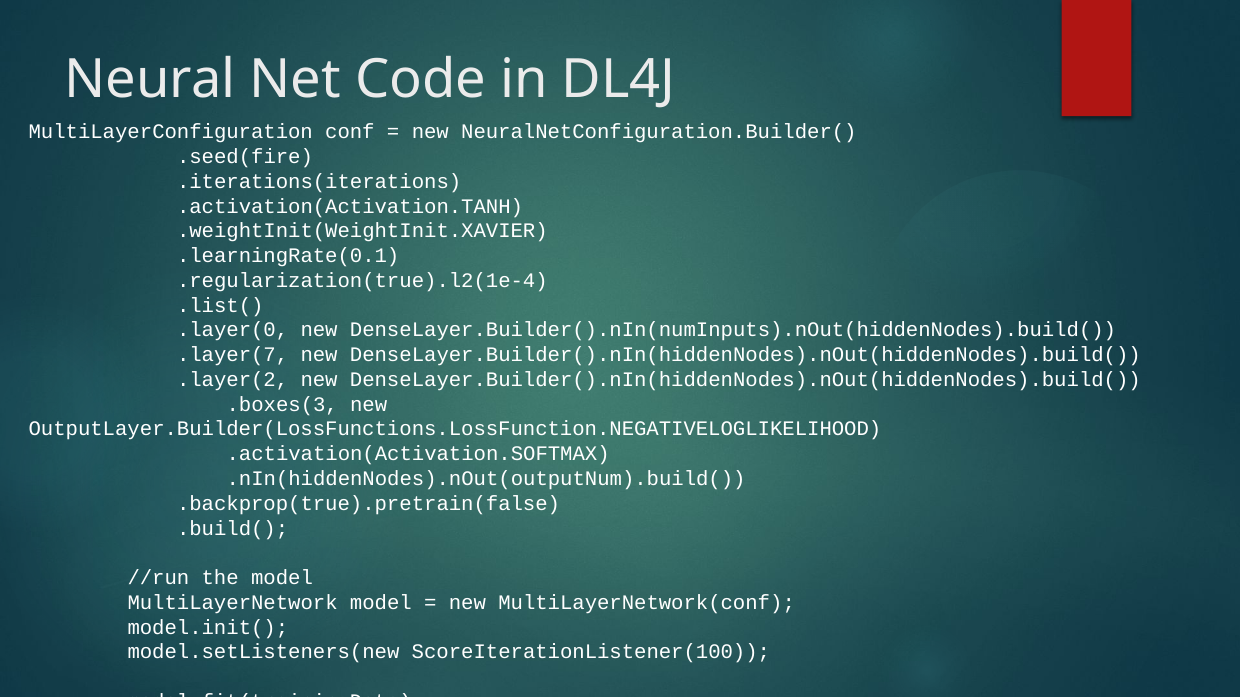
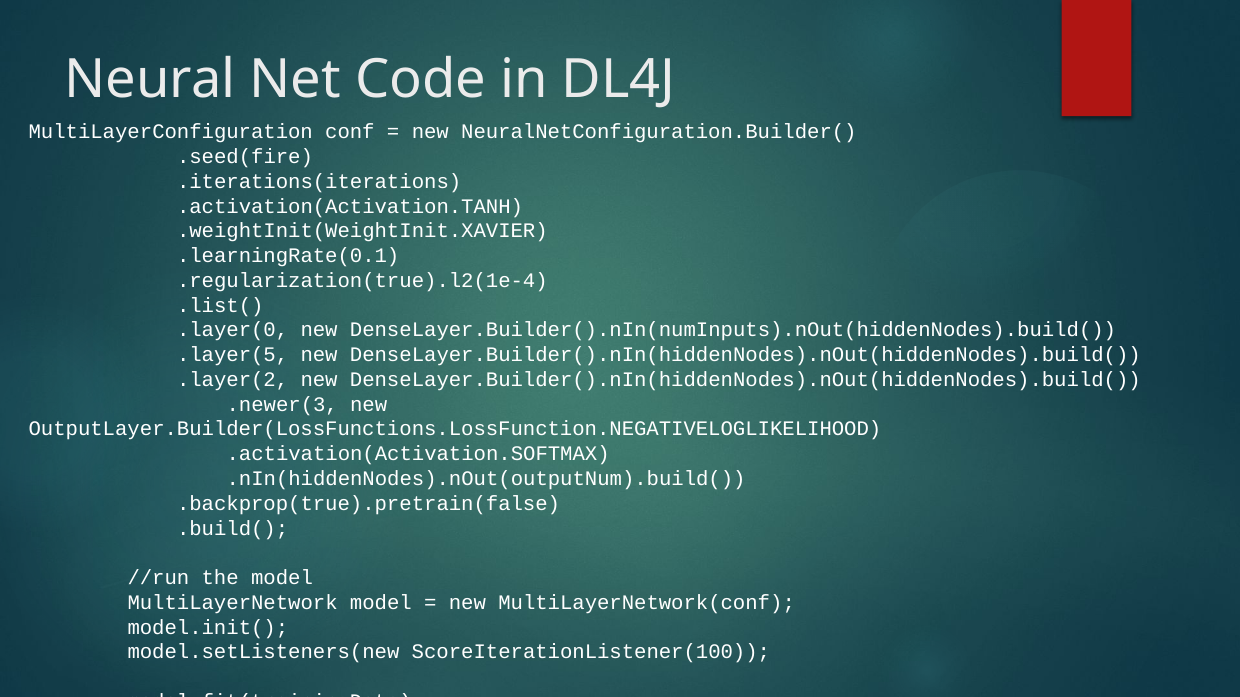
.layer(7: .layer(7 -> .layer(5
.boxes(3: .boxes(3 -> .newer(3
